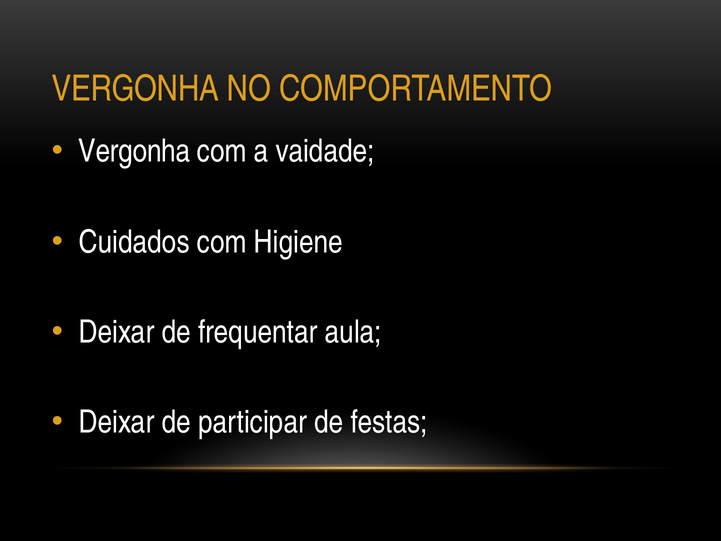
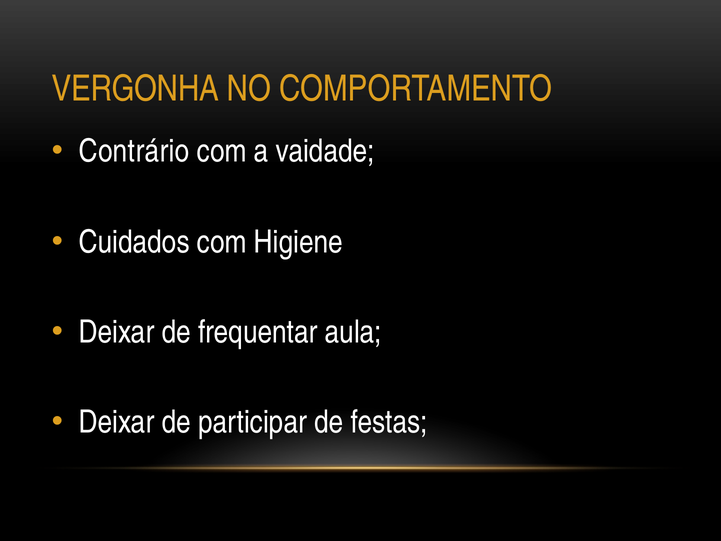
Vergonha at (134, 151): Vergonha -> Contrário
